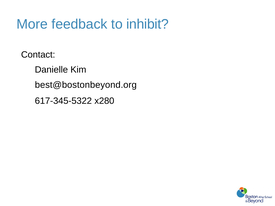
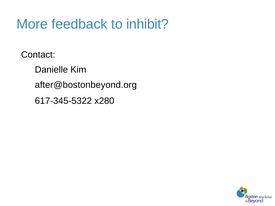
best@bostonbeyond.org: best@bostonbeyond.org -> after@bostonbeyond.org
